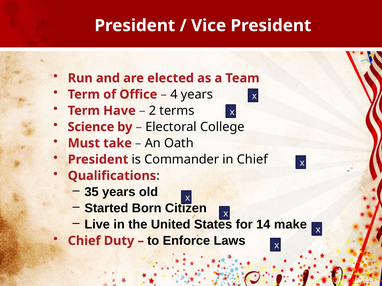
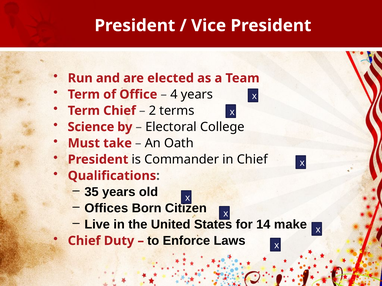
Term Have: Have -> Chief
Started: Started -> Offices
